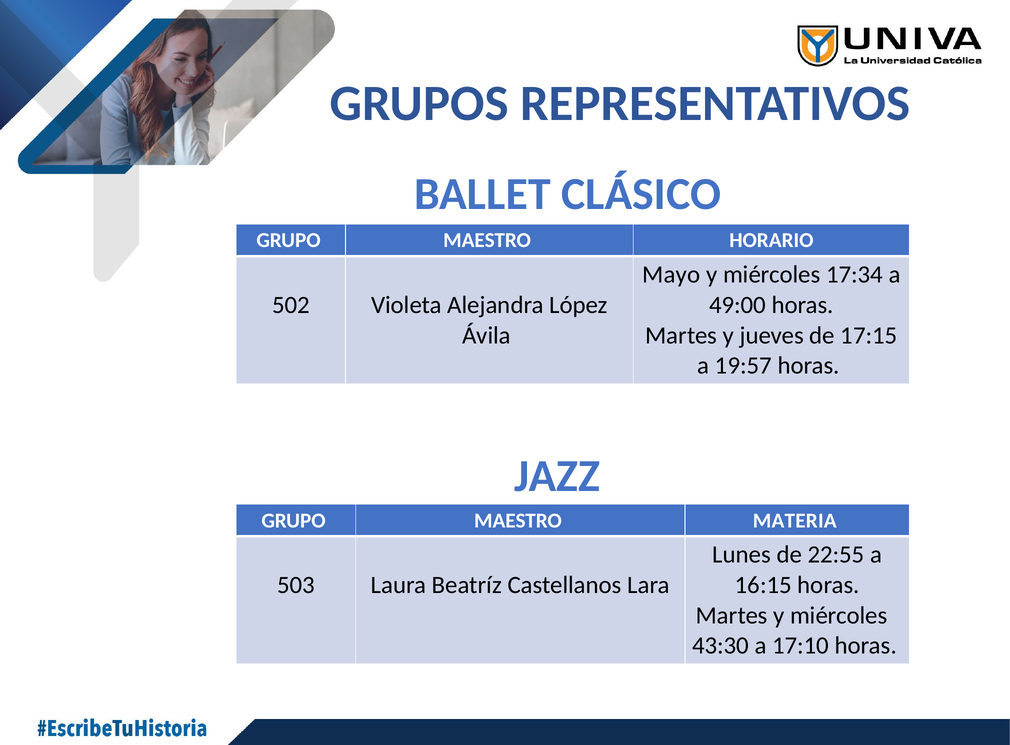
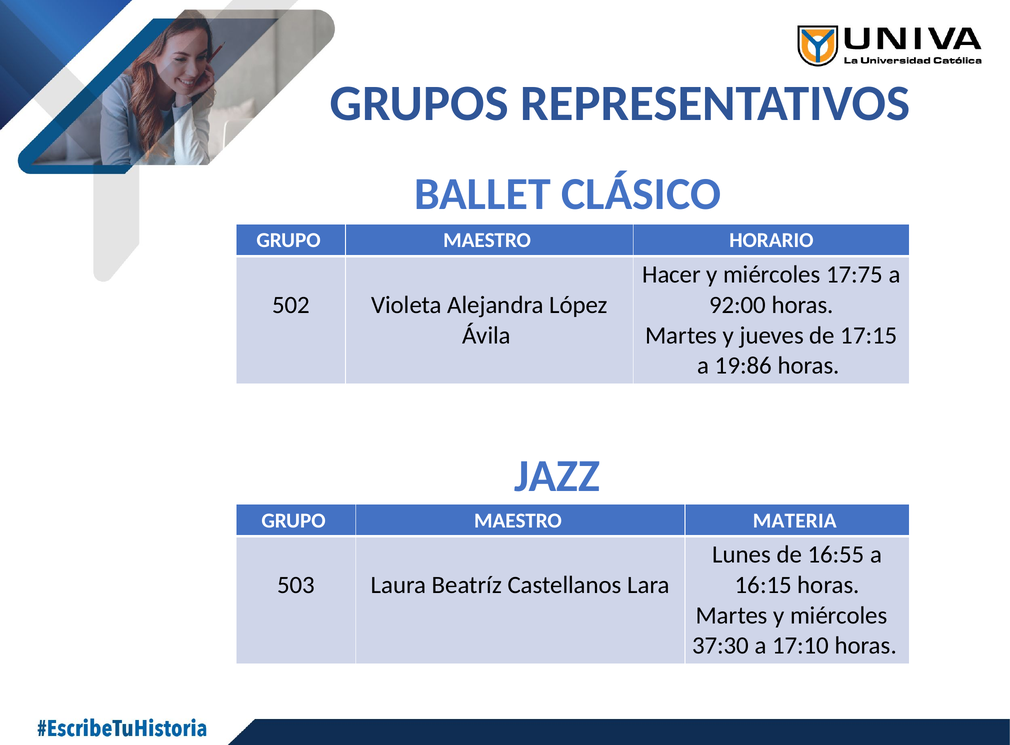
Mayo: Mayo -> Hacer
17:34: 17:34 -> 17:75
49:00: 49:00 -> 92:00
19:57: 19:57 -> 19:86
22:55: 22:55 -> 16:55
43:30: 43:30 -> 37:30
